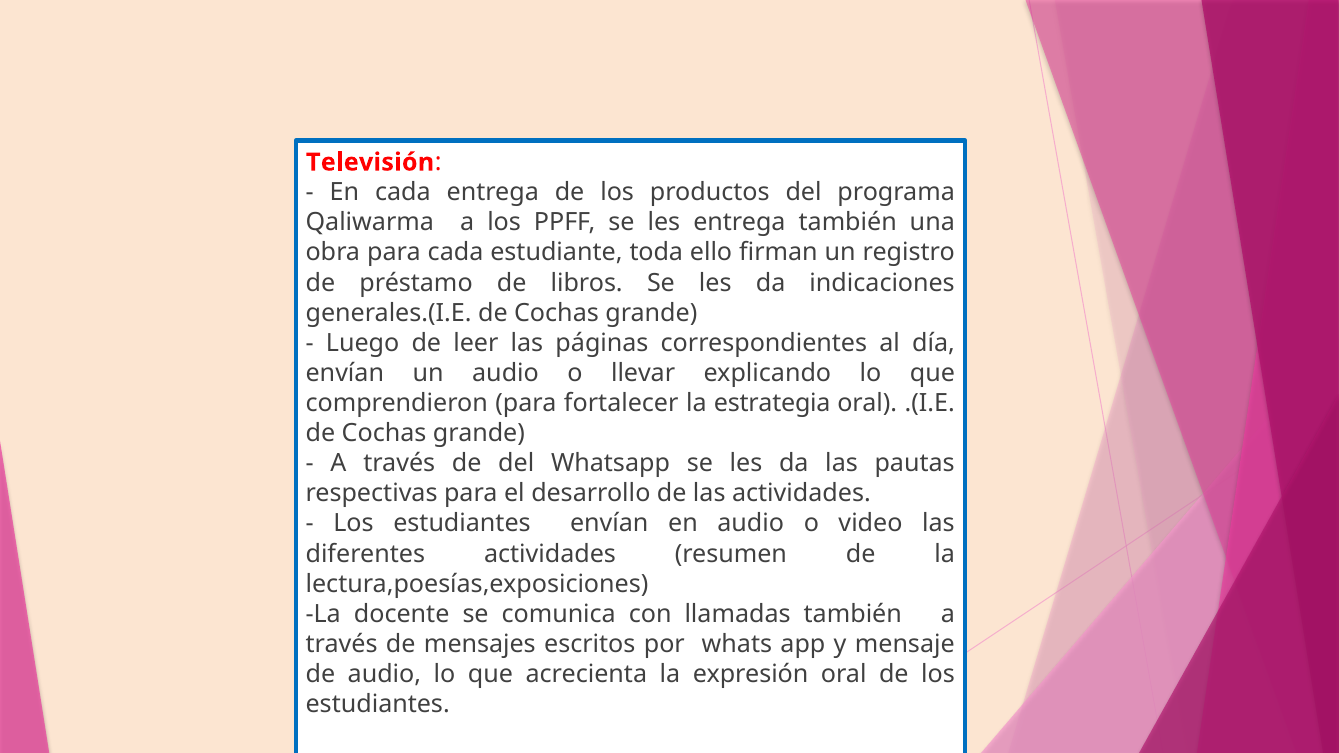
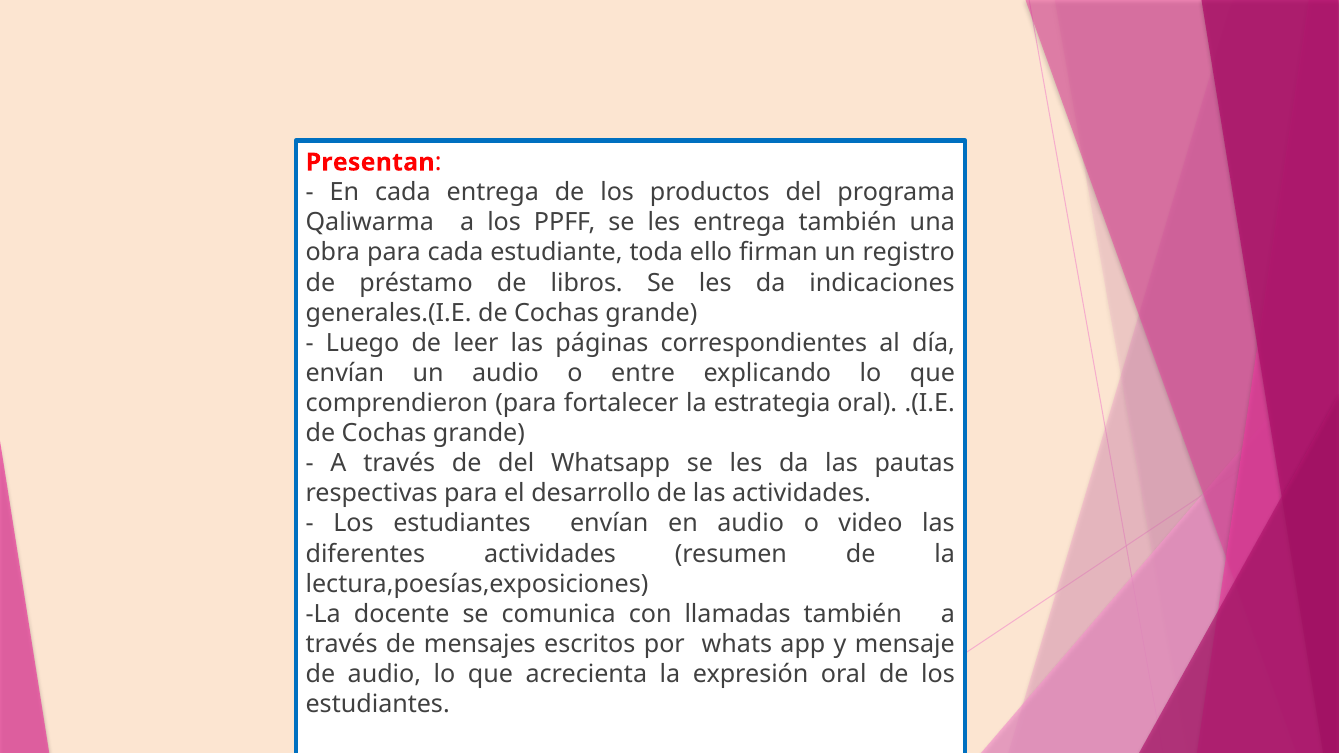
Televisión: Televisión -> Presentan
llevar: llevar -> entre
